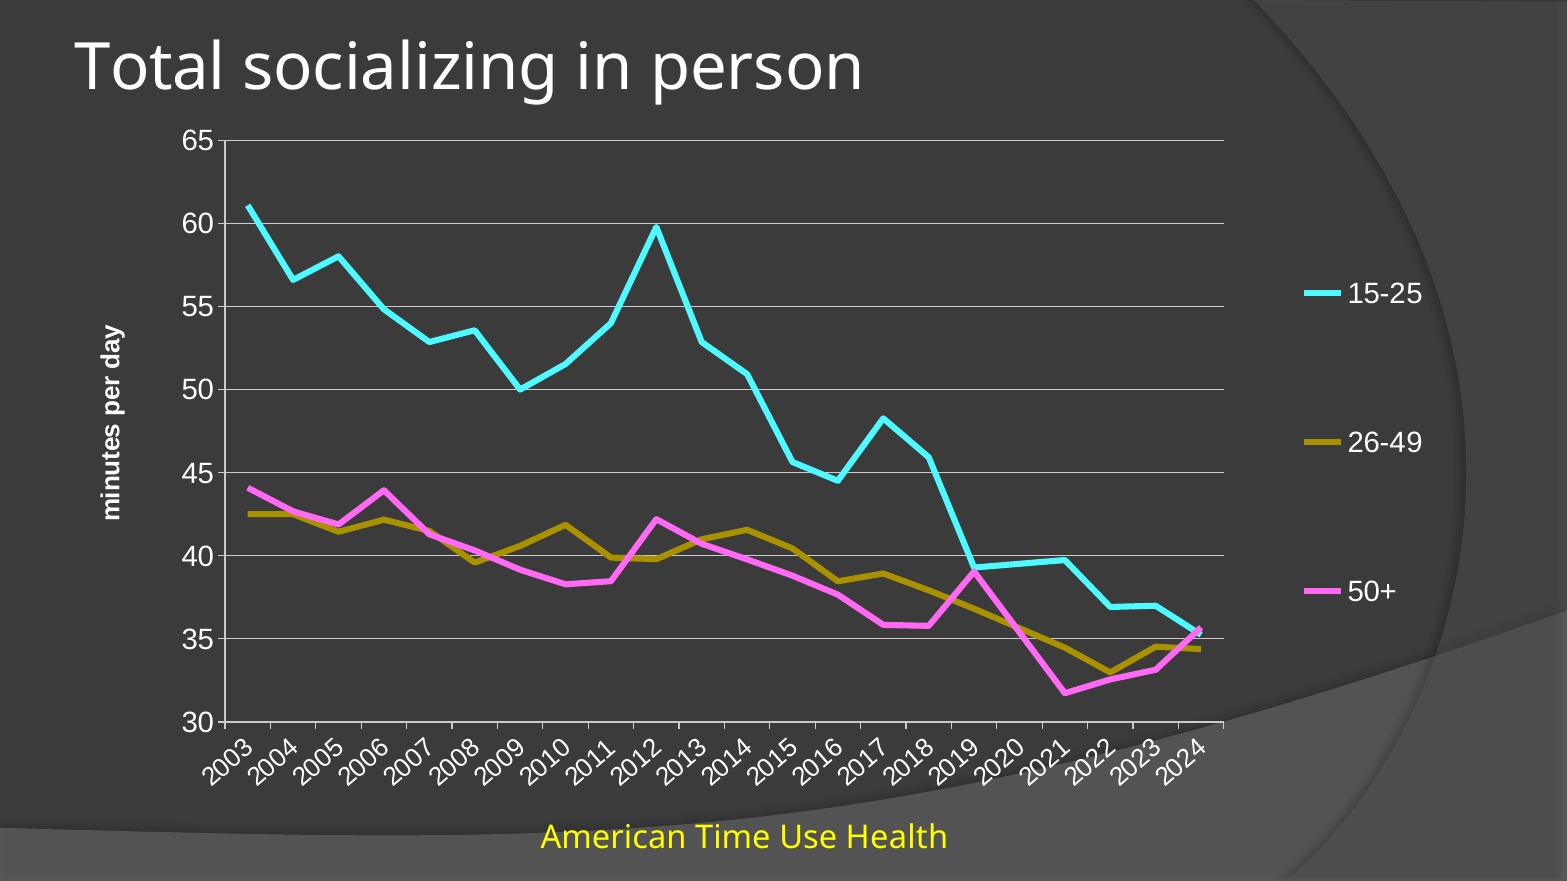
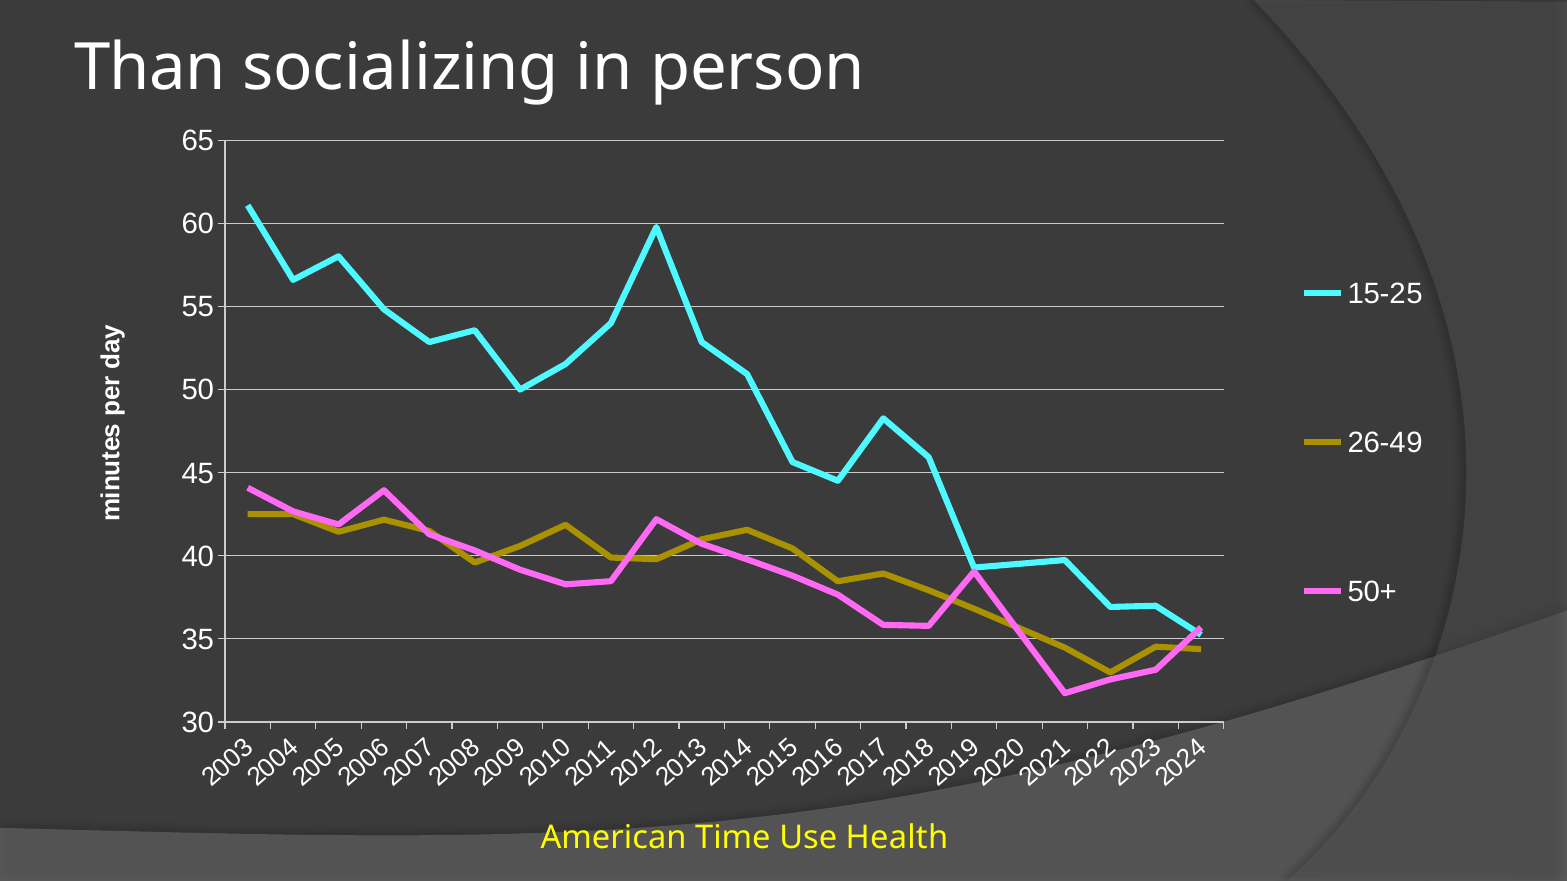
Total: Total -> Than
